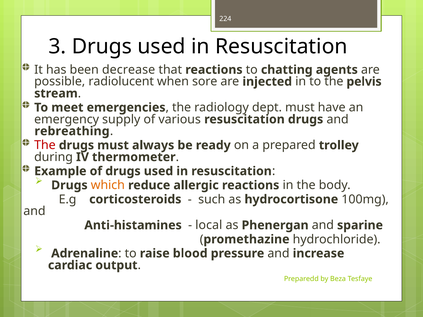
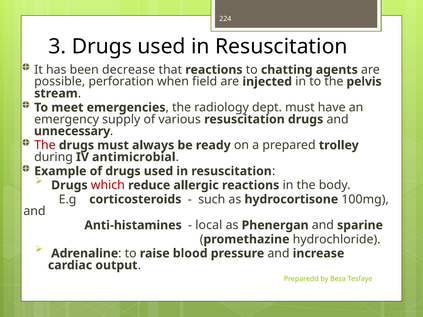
radiolucent: radiolucent -> perforation
sore: sore -> field
rebreathing: rebreathing -> unnecessary
thermometer: thermometer -> antimicrobial
which colour: orange -> red
